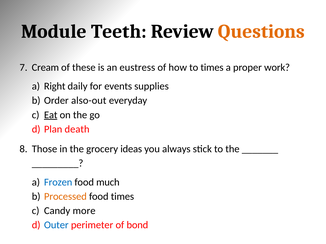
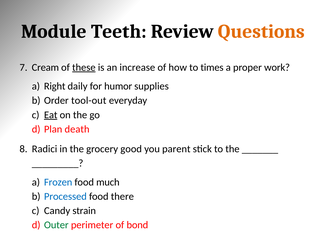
these underline: none -> present
eustress: eustress -> increase
events: events -> humor
also-out: also-out -> tool-out
Those: Those -> Radici
ideas: ideas -> good
always: always -> parent
Processed colour: orange -> blue
food times: times -> there
more: more -> strain
Outer colour: blue -> green
